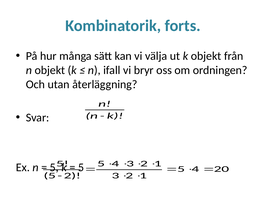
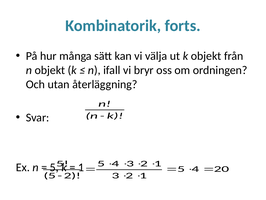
5 at (81, 167): 5 -> 1
